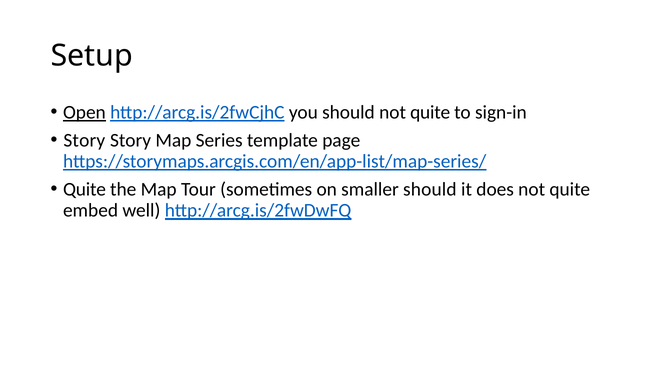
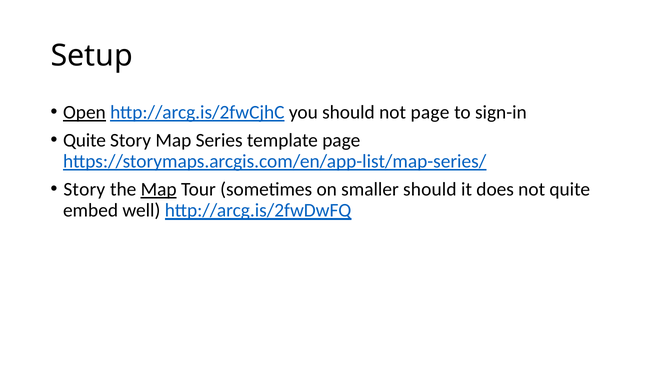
should not quite: quite -> page
Story at (84, 140): Story -> Quite
Quite at (85, 190): Quite -> Story
Map at (159, 190) underline: none -> present
